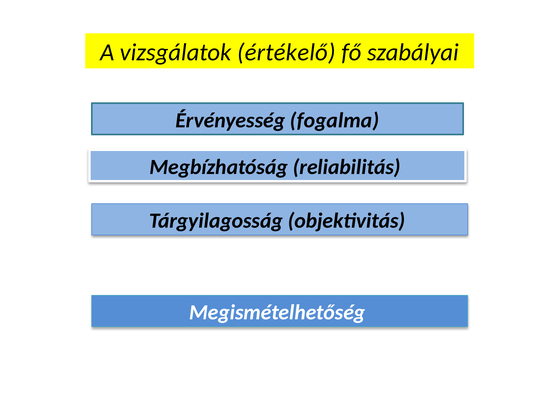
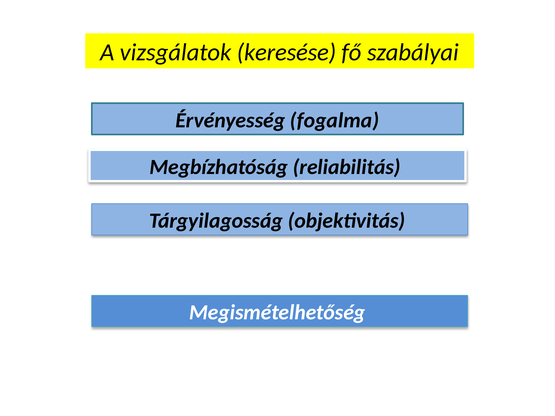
értékelő: értékelő -> keresése
